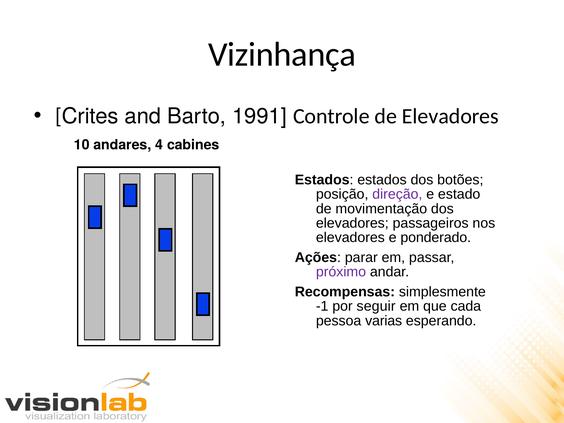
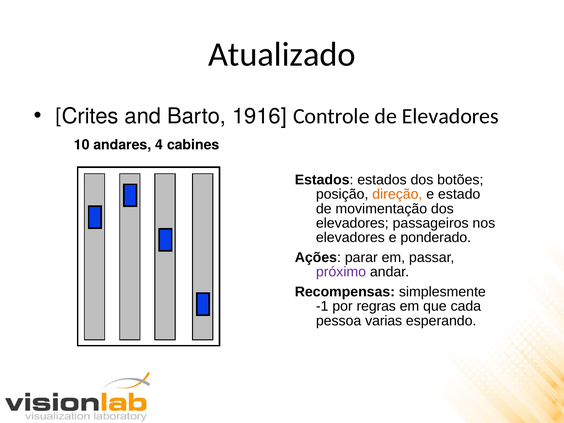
Vizinhança: Vizinhança -> Atualizado
1991: 1991 -> 1916
direção colour: purple -> orange
seguir: seguir -> regras
